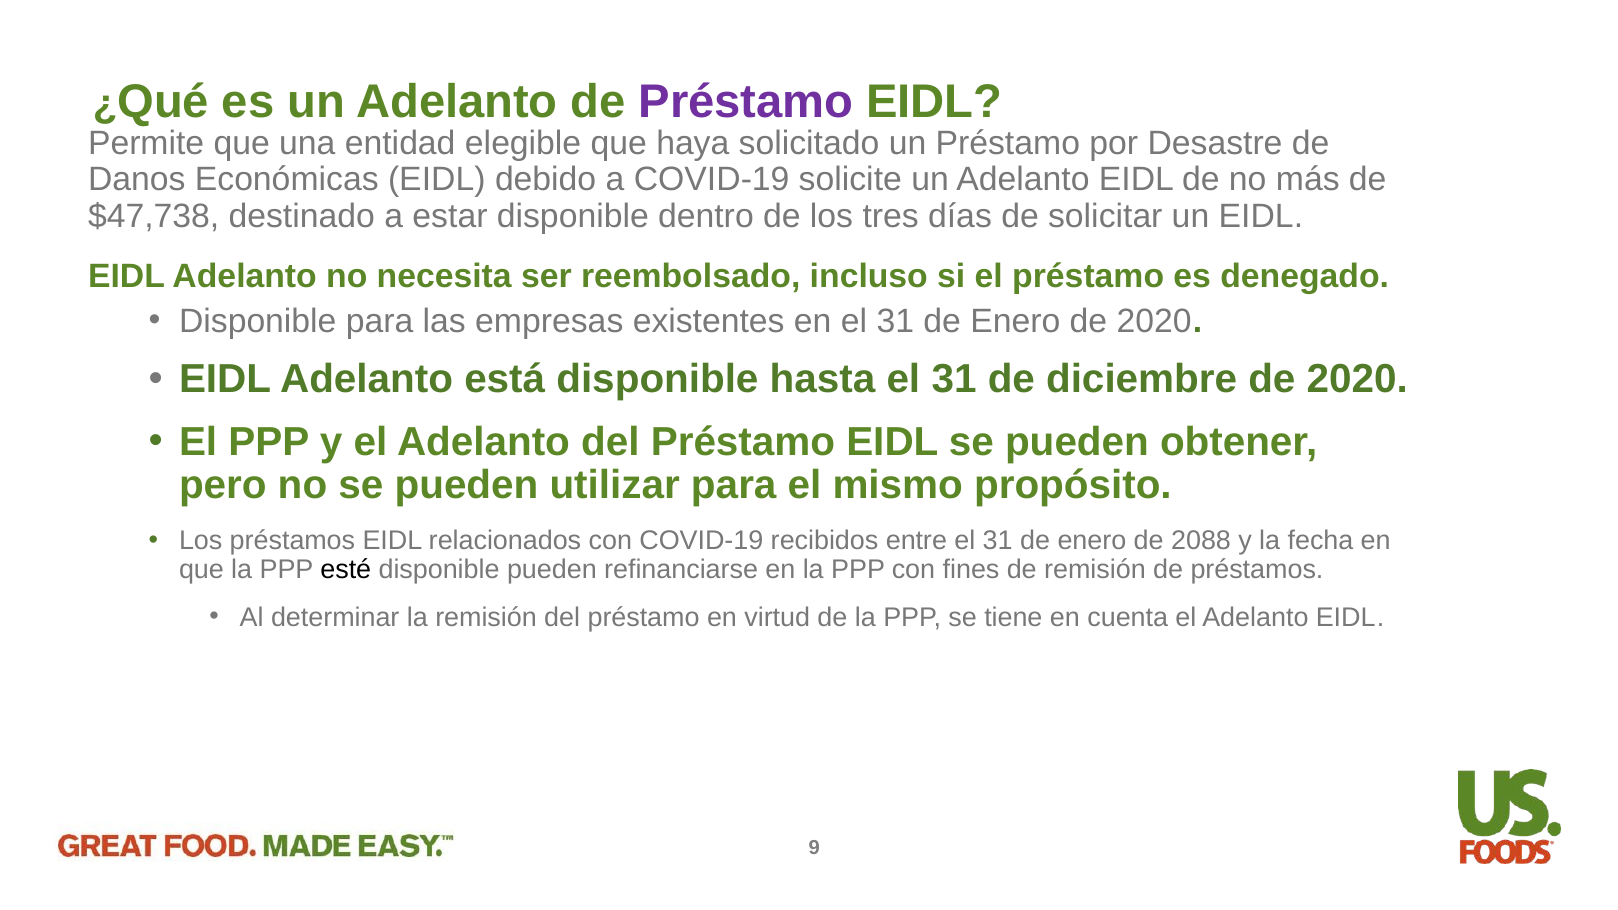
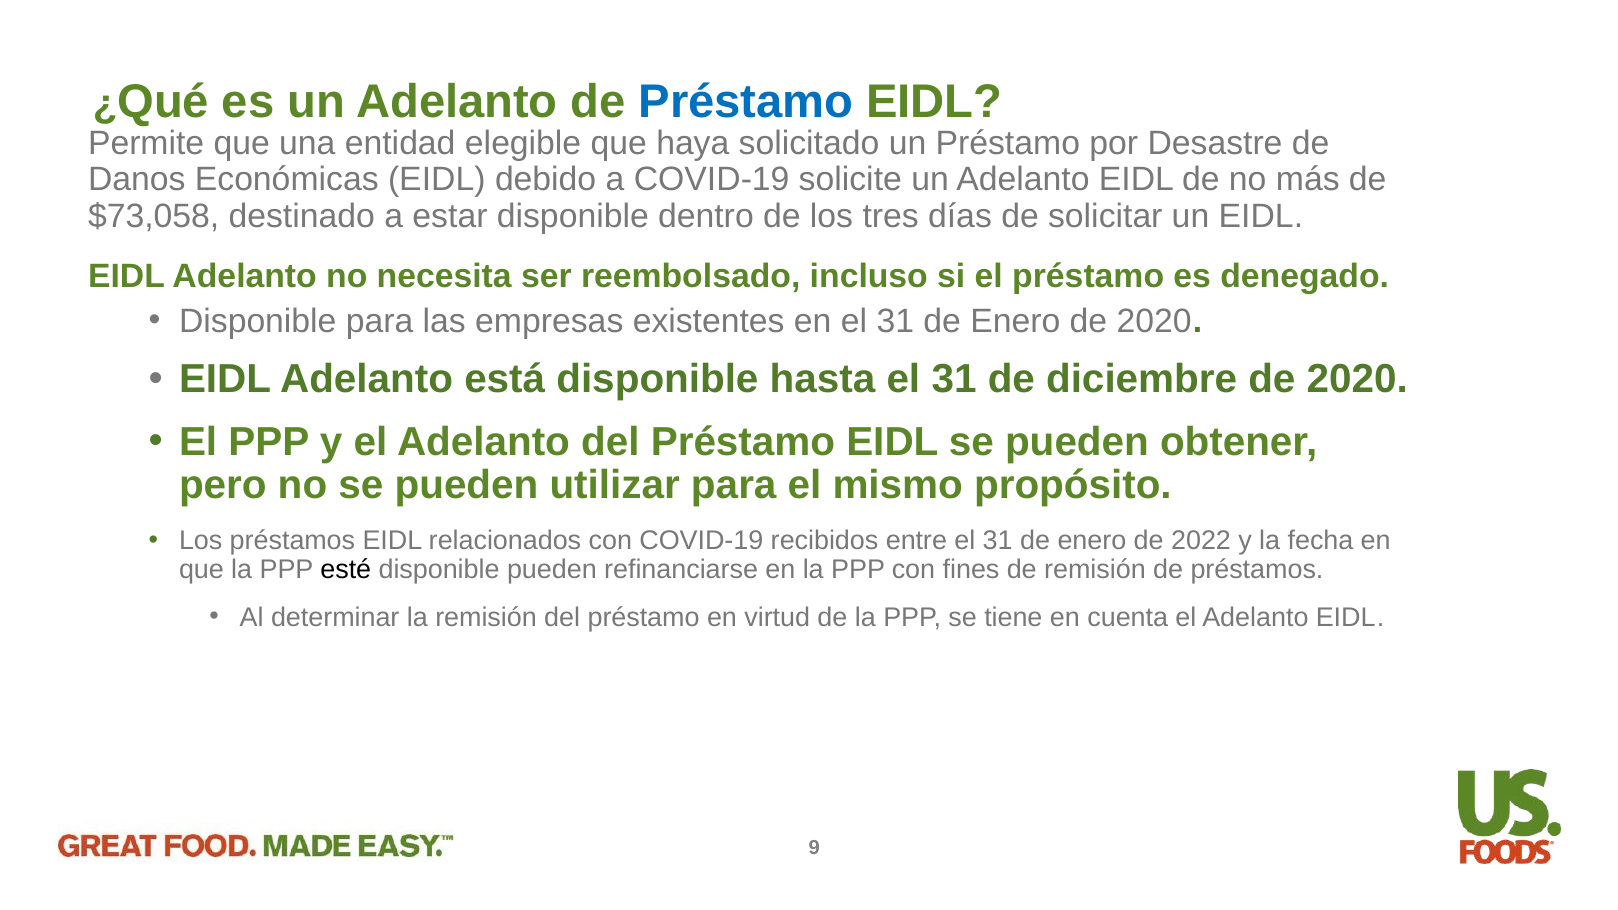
Préstamo at (746, 102) colour: purple -> blue
$47,738: $47,738 -> $73,058
2088: 2088 -> 2022
